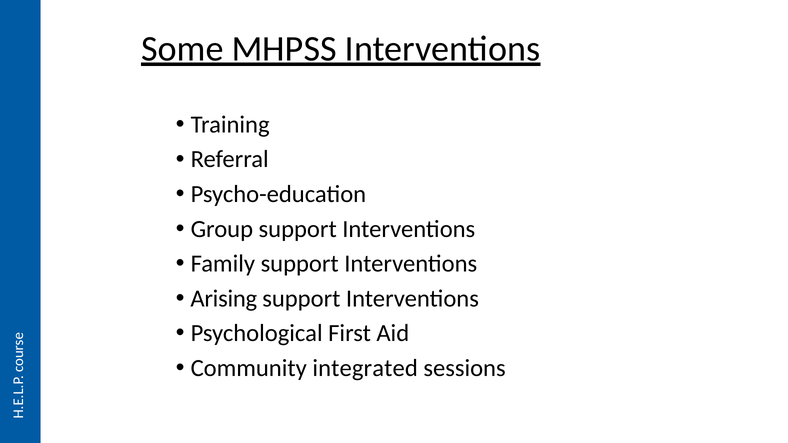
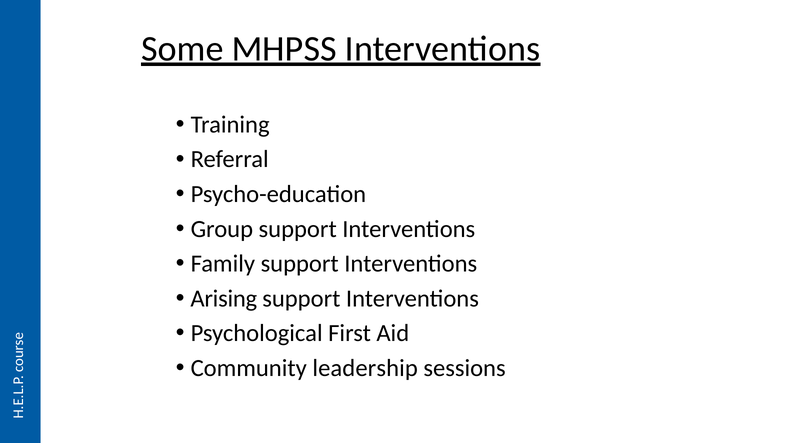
integrated: integrated -> leadership
